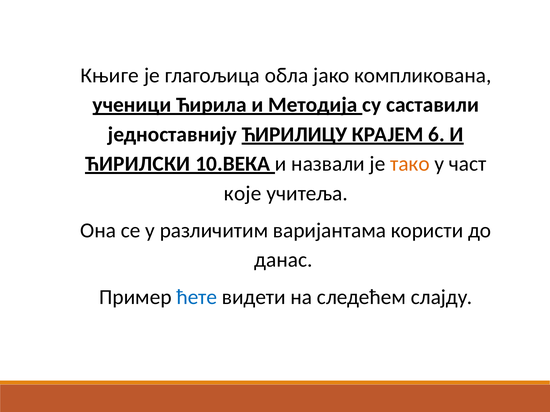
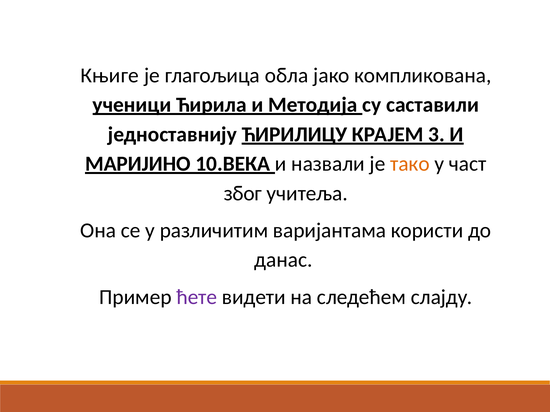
6: 6 -> 3
ЋИРИЛСКИ: ЋИРИЛСКИ -> МАРИЈИНО
које: које -> због
ћете colour: blue -> purple
